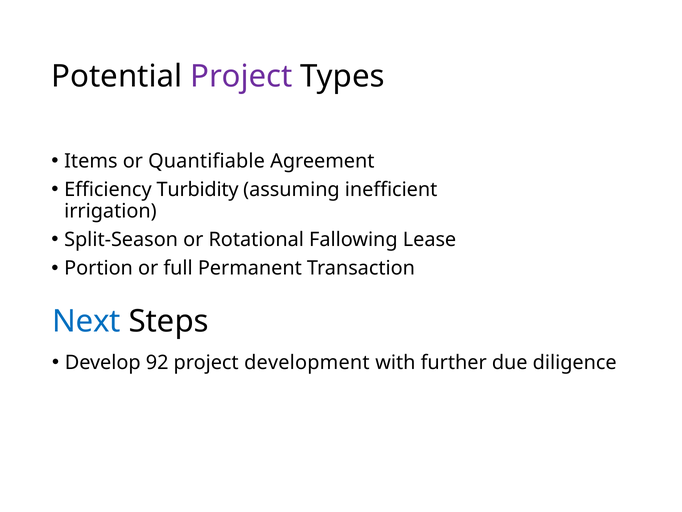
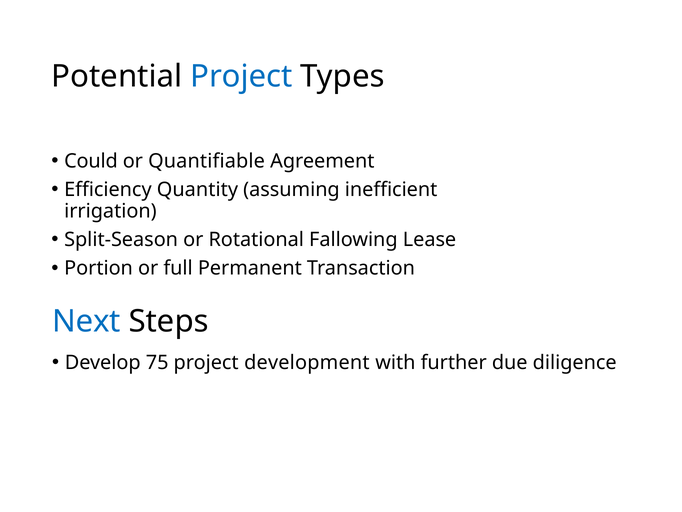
Project at (241, 76) colour: purple -> blue
Items: Items -> Could
Turbidity: Turbidity -> Quantity
92: 92 -> 75
